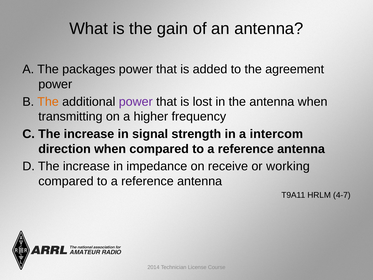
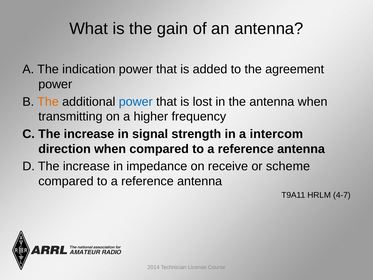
packages: packages -> indication
power at (136, 102) colour: purple -> blue
working: working -> scheme
